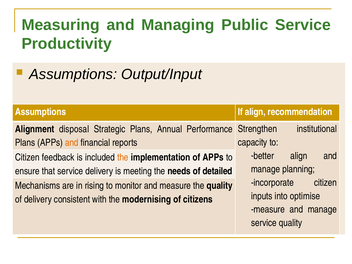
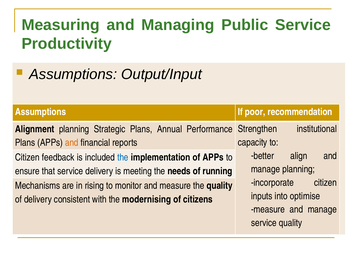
If align: align -> poor
Alignment disposal: disposal -> planning
the at (123, 157) colour: orange -> blue
detailed: detailed -> running
